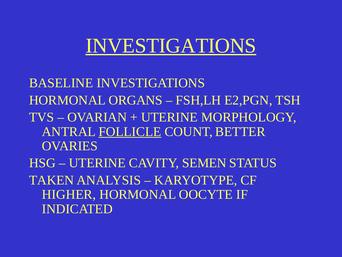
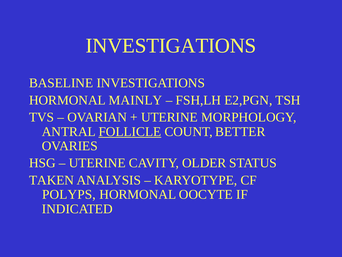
INVESTIGATIONS at (171, 46) underline: present -> none
ORGANS: ORGANS -> MAINLY
SEMEN: SEMEN -> OLDER
HIGHER: HIGHER -> POLYPS
